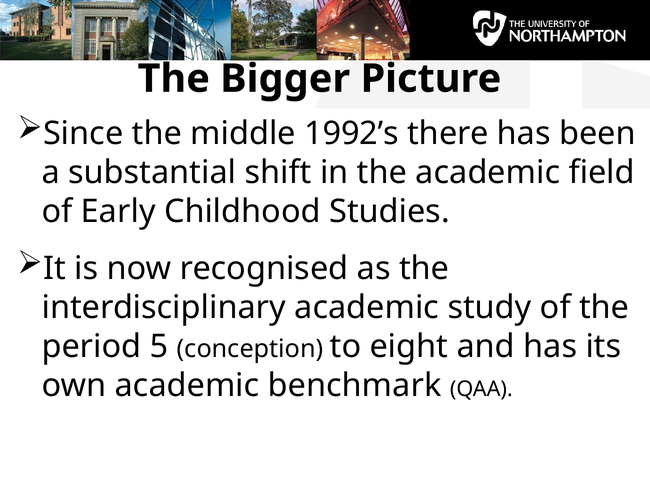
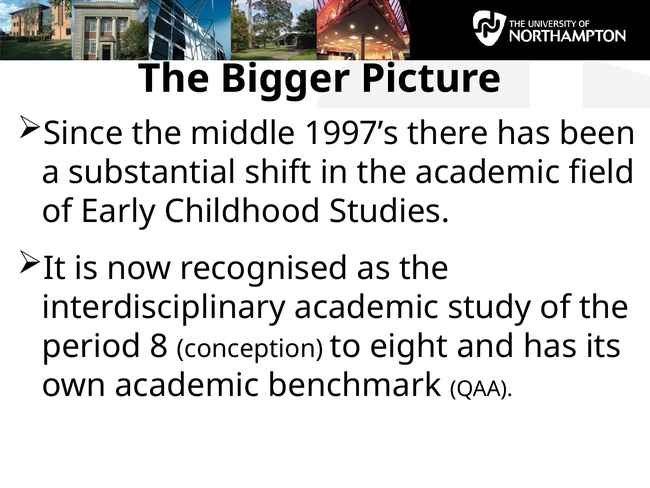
1992’s: 1992’s -> 1997’s
5: 5 -> 8
